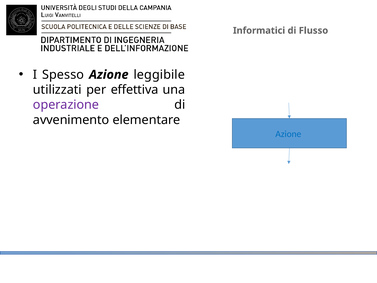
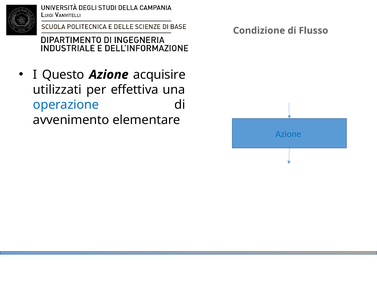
Informatici: Informatici -> Condizione
Spesso: Spesso -> Questo
leggibile: leggibile -> acquisire
operazione colour: purple -> blue
